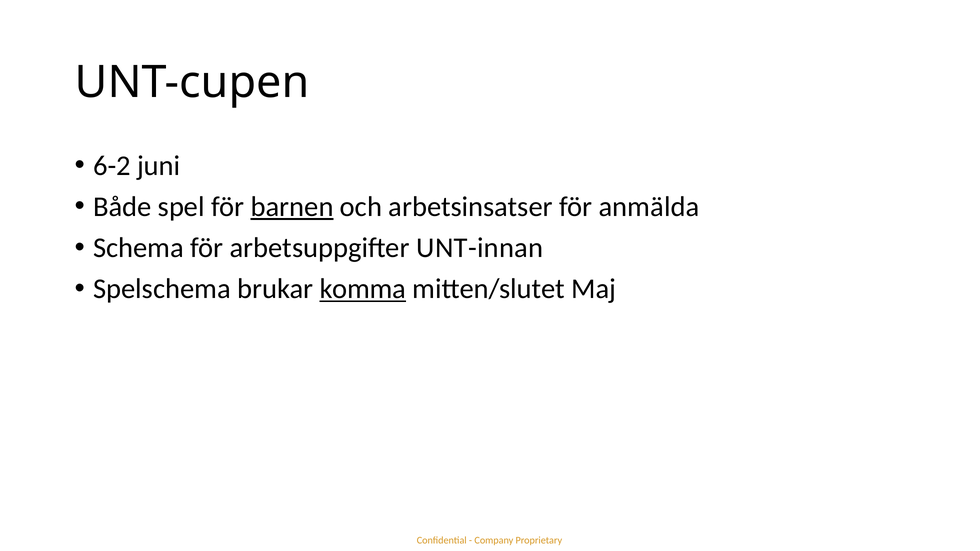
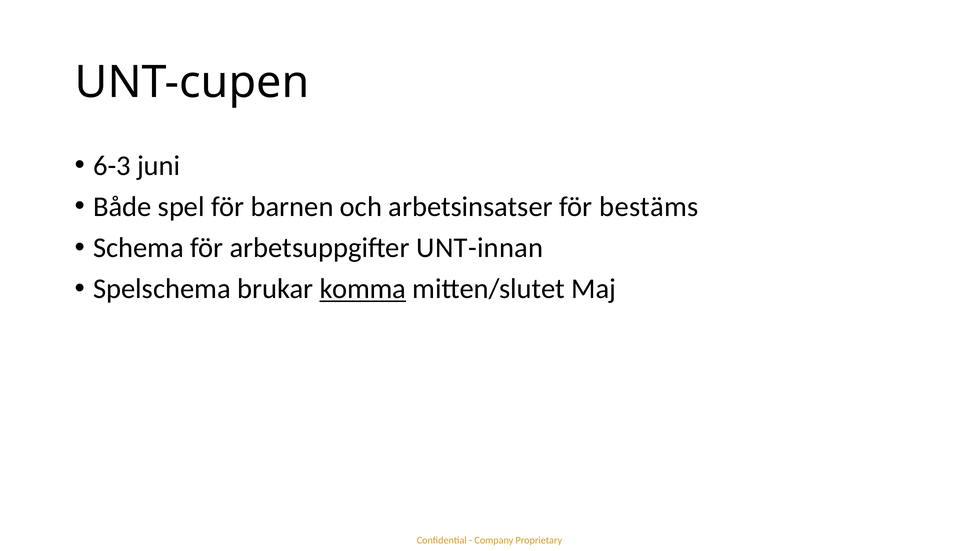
6-2: 6-2 -> 6-3
barnen underline: present -> none
anmälda: anmälda -> bestäms
